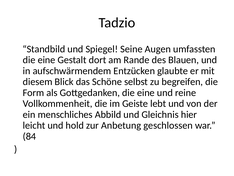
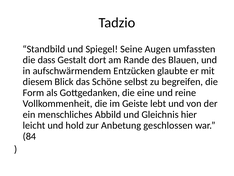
eine at (46, 60): eine -> dass
